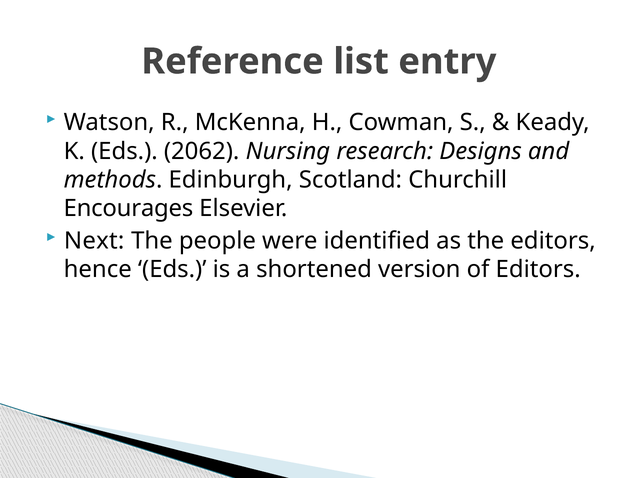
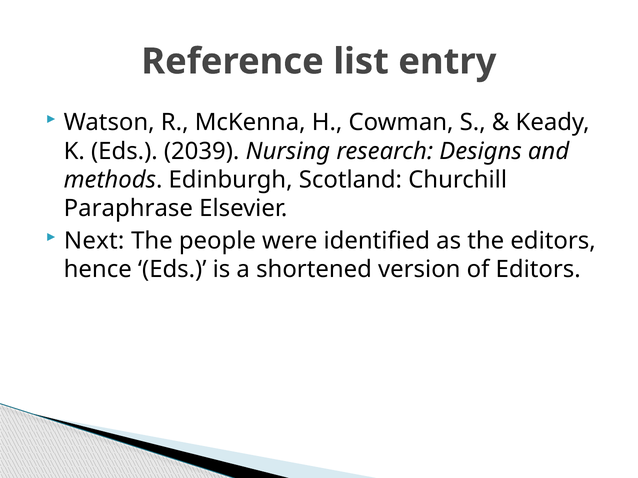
2062: 2062 -> 2039
Encourages: Encourages -> Paraphrase
